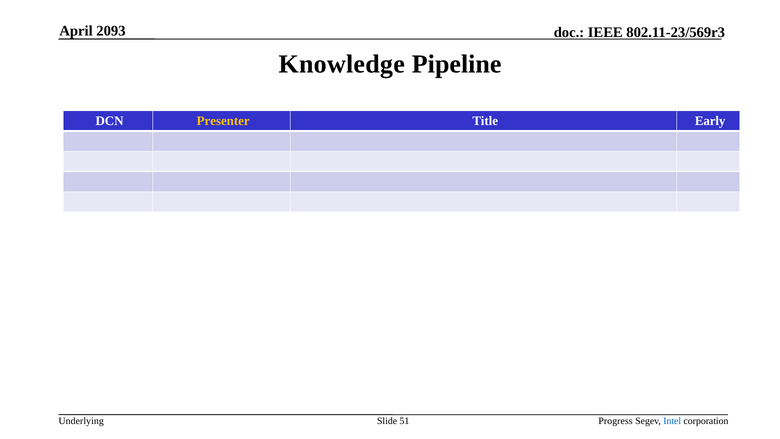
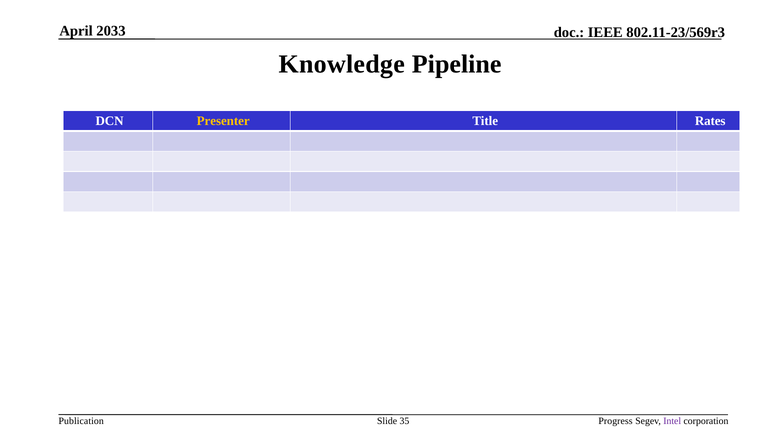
2093: 2093 -> 2033
Early: Early -> Rates
Underlying: Underlying -> Publication
51: 51 -> 35
Intel colour: blue -> purple
